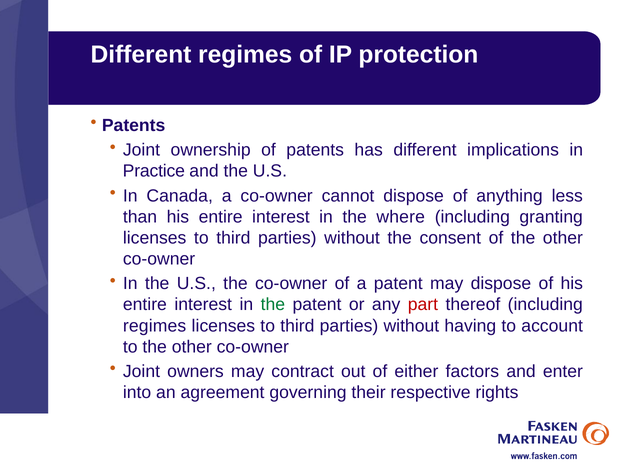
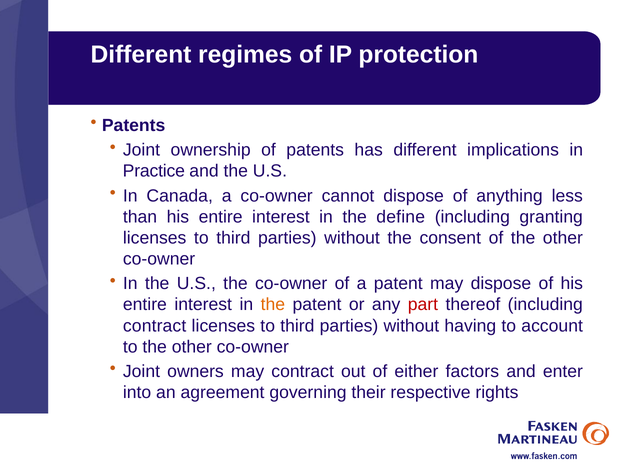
where: where -> define
the at (273, 305) colour: green -> orange
regimes at (155, 326): regimes -> contract
